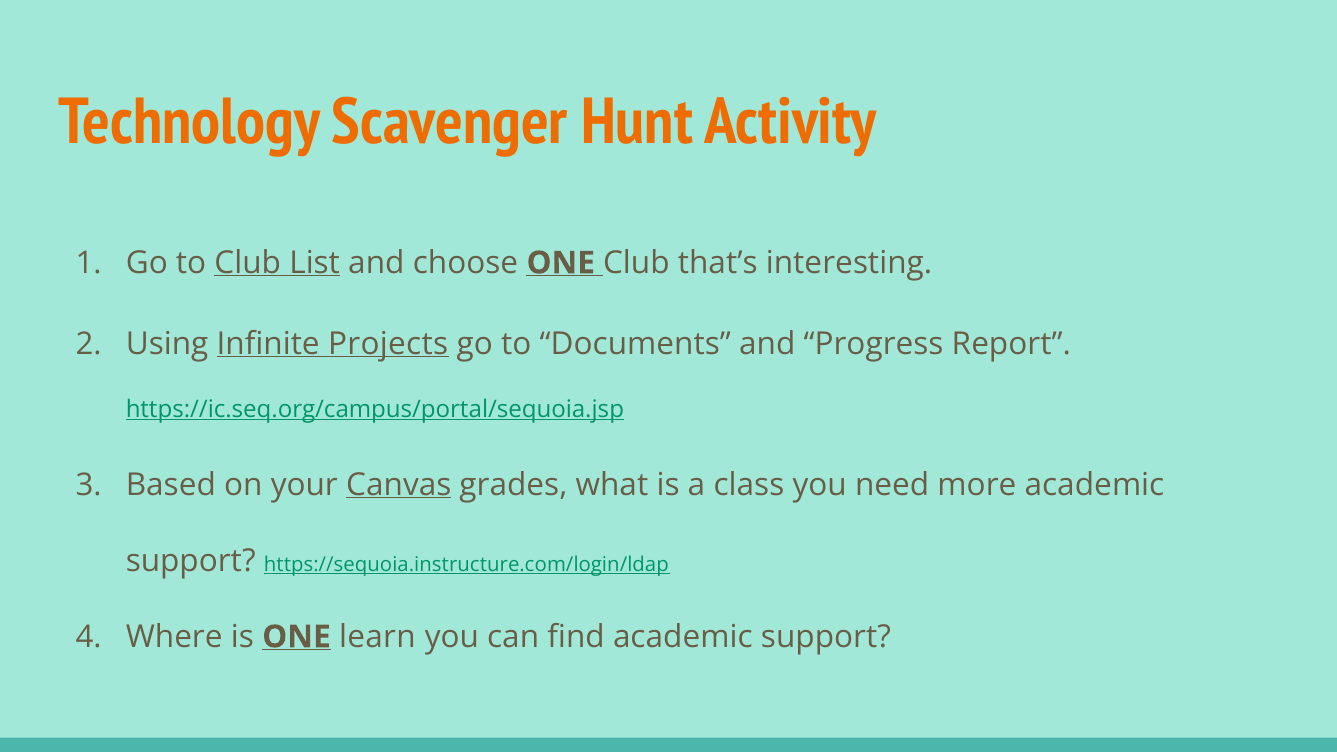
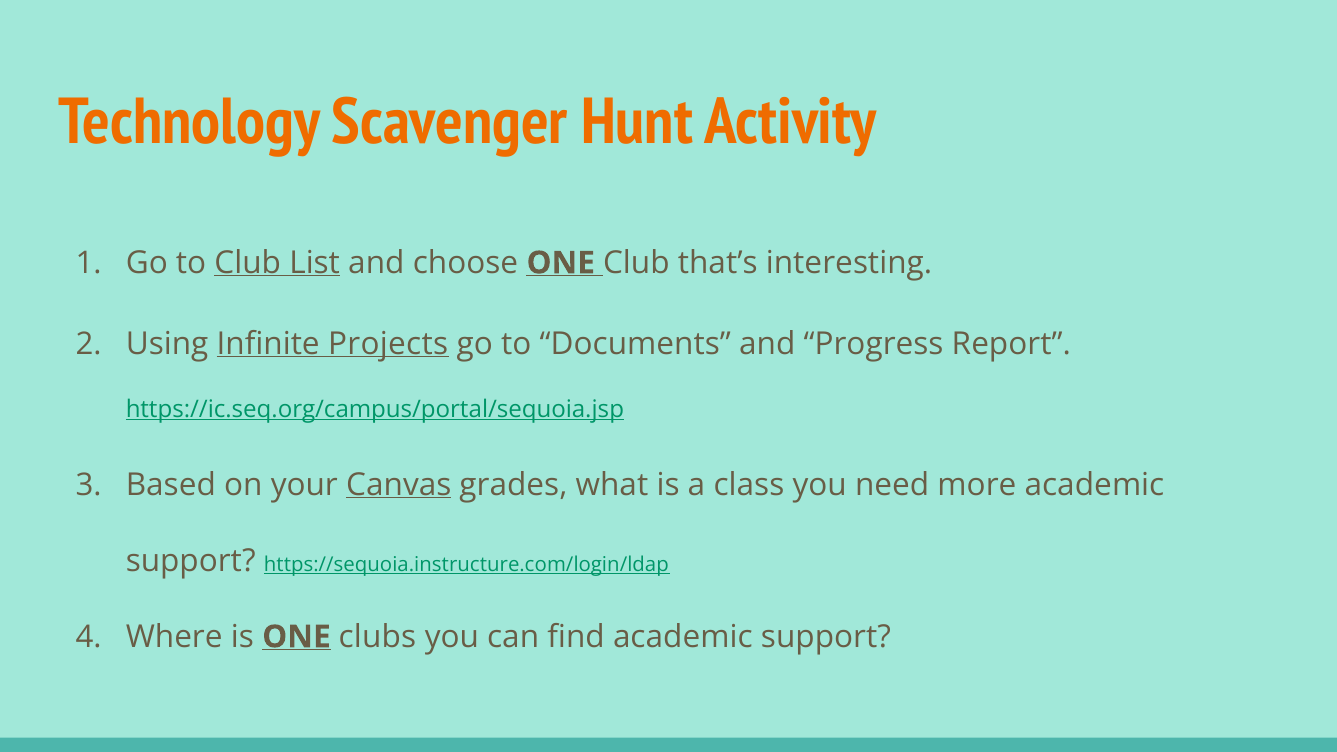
learn: learn -> clubs
